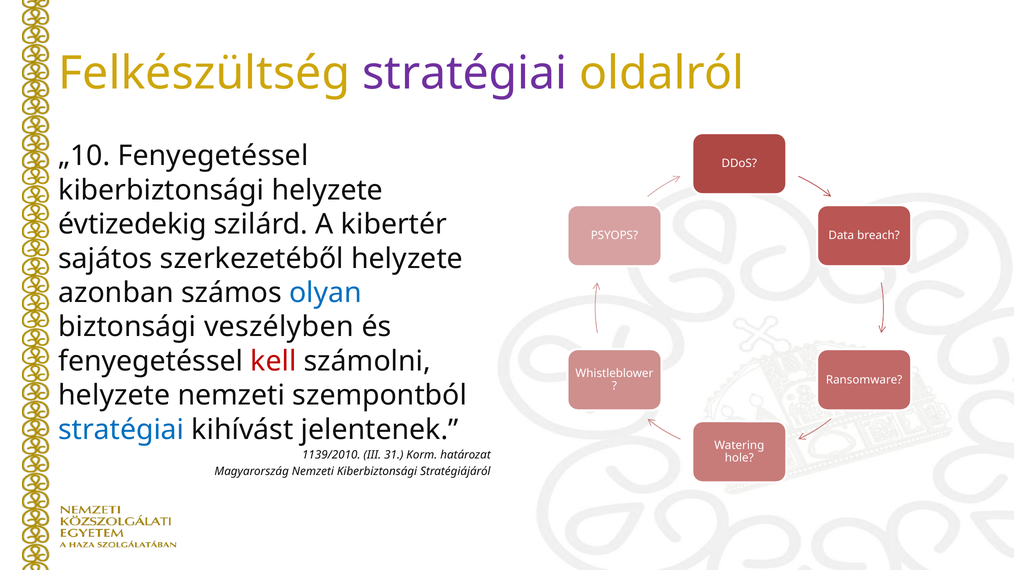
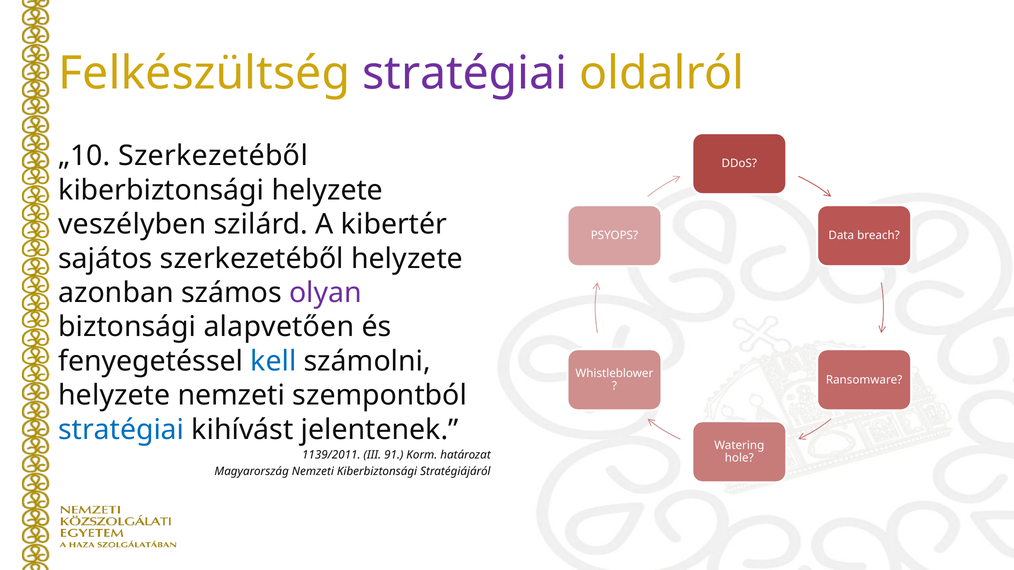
„10 Fenyegetéssel: Fenyegetéssel -> Szerkezetéből
évtizedekig: évtizedekig -> veszélyben
olyan colour: blue -> purple
veszélyben: veszélyben -> alapvetően
kell colour: red -> blue
1139/2010: 1139/2010 -> 1139/2011
31: 31 -> 91
